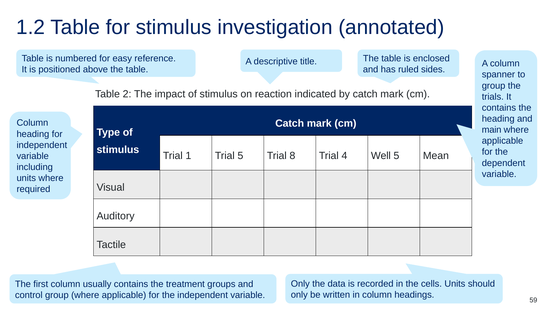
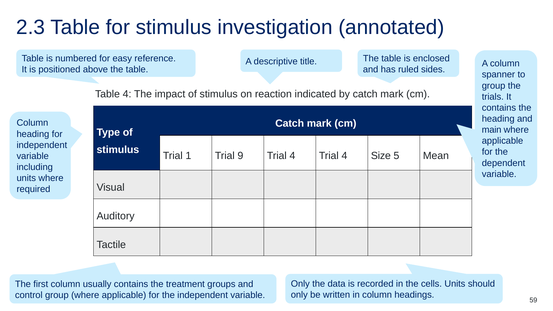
1.2: 1.2 -> 2.3
Table 2: 2 -> 4
Trial 5: 5 -> 9
8 at (292, 156): 8 -> 4
Well: Well -> Size
